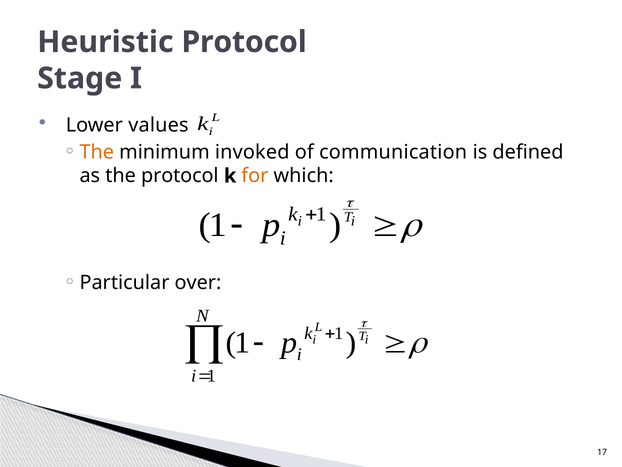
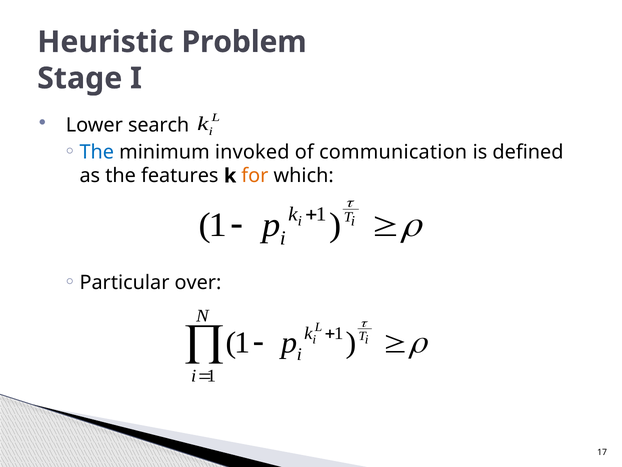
Heuristic Protocol: Protocol -> Problem
values: values -> search
The at (97, 152) colour: orange -> blue
the protocol: protocol -> features
